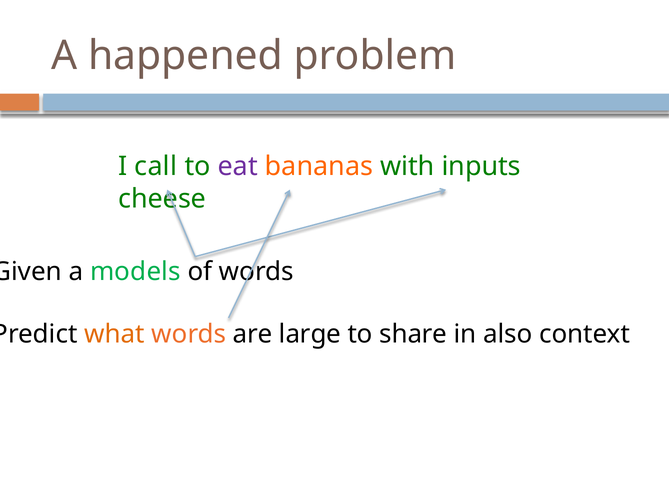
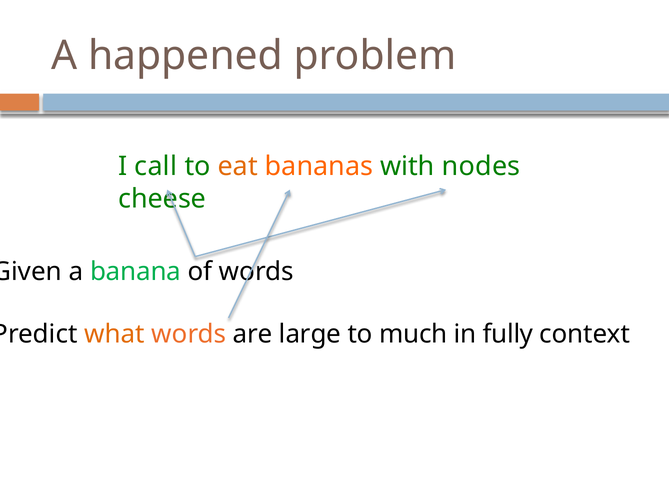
eat colour: purple -> orange
inputs: inputs -> nodes
models: models -> banana
share: share -> much
also: also -> fully
